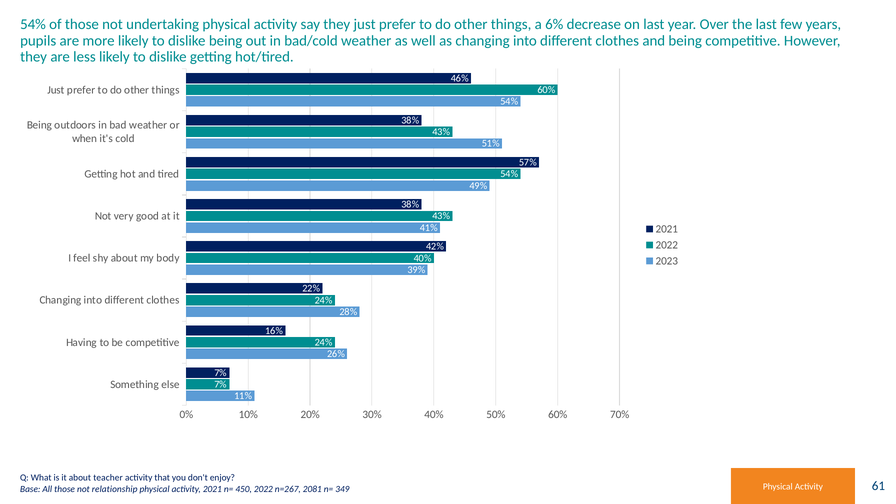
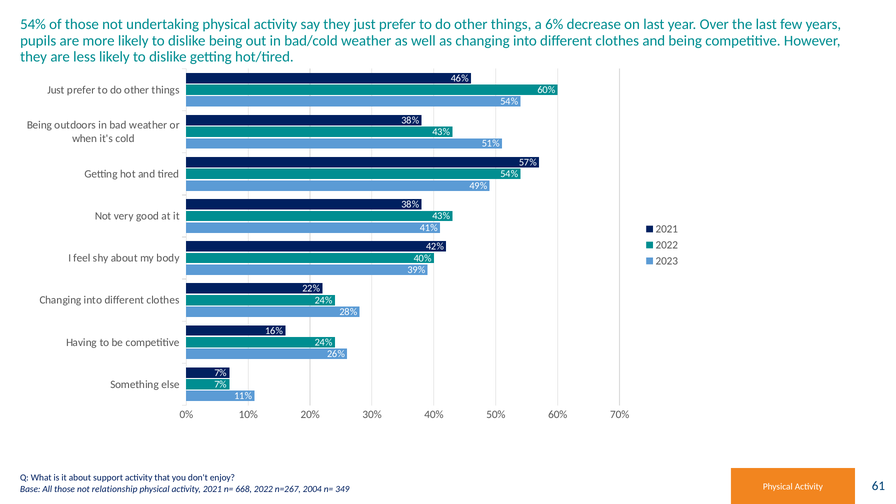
teacher: teacher -> support
450: 450 -> 668
2081: 2081 -> 2004
